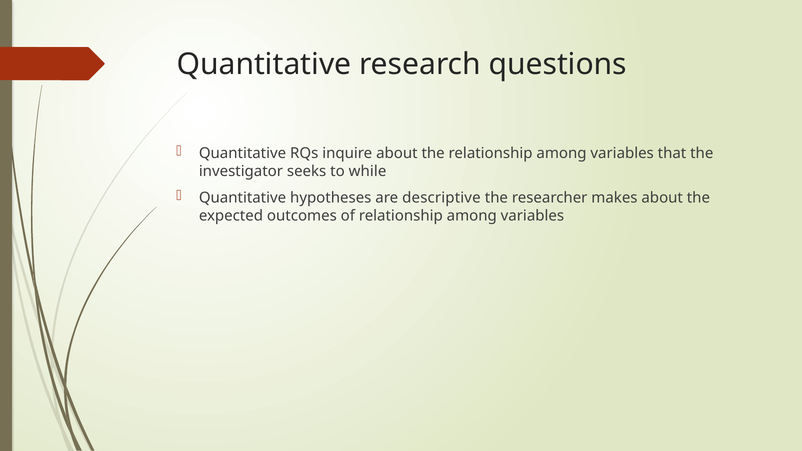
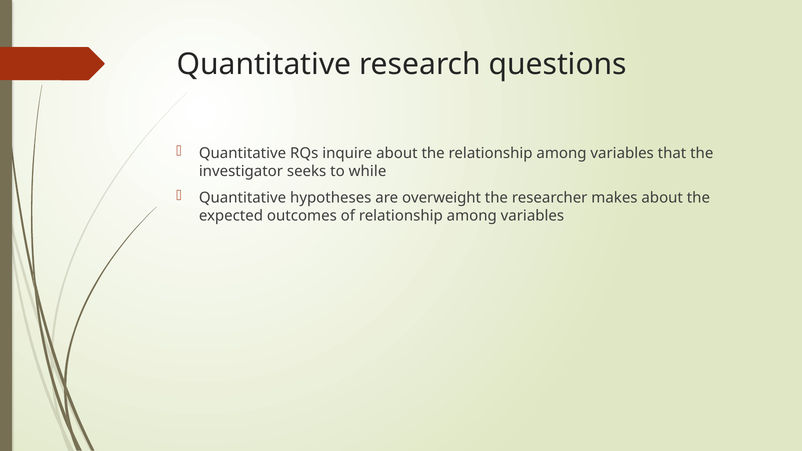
descriptive: descriptive -> overweight
